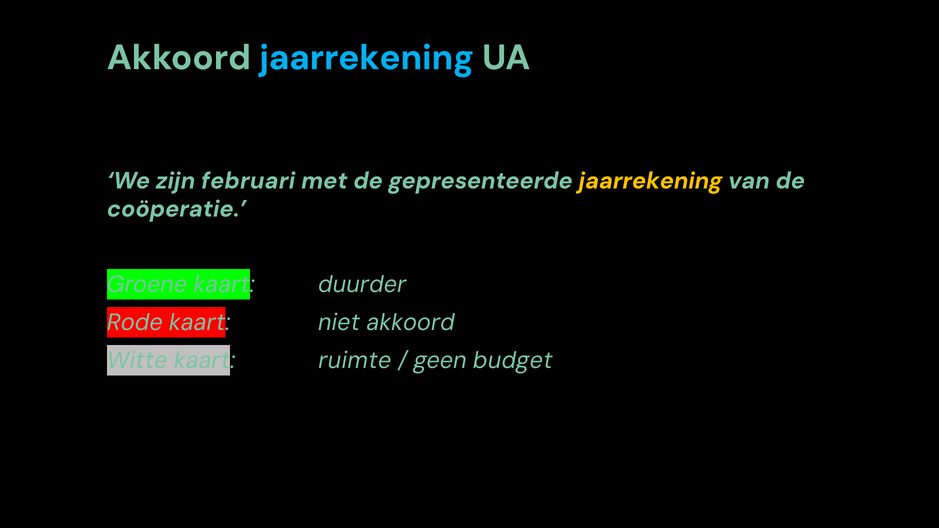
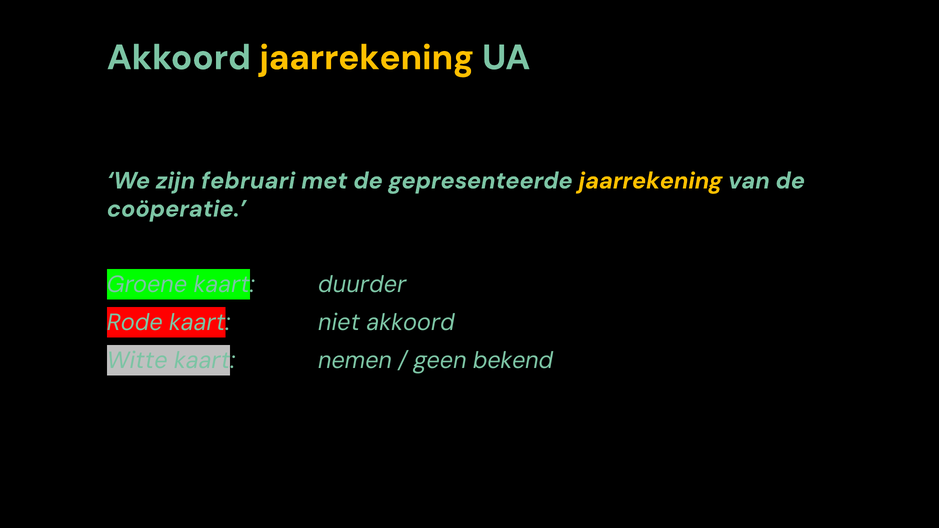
jaarrekening at (367, 58) colour: light blue -> yellow
ruimte: ruimte -> nemen
budget: budget -> bekend
